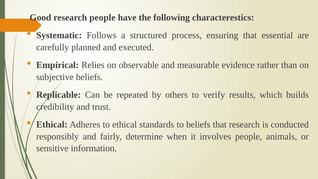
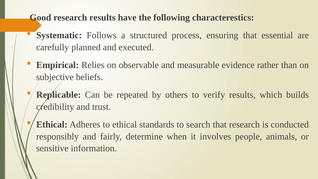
research people: people -> results
to beliefs: beliefs -> search
